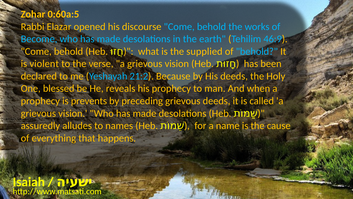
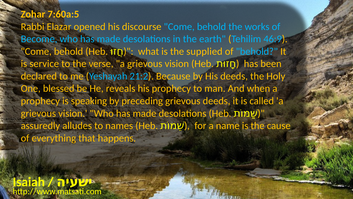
0:60a:5: 0:60a:5 -> 7:60a:5
violent: violent -> service
prevents: prevents -> speaking
